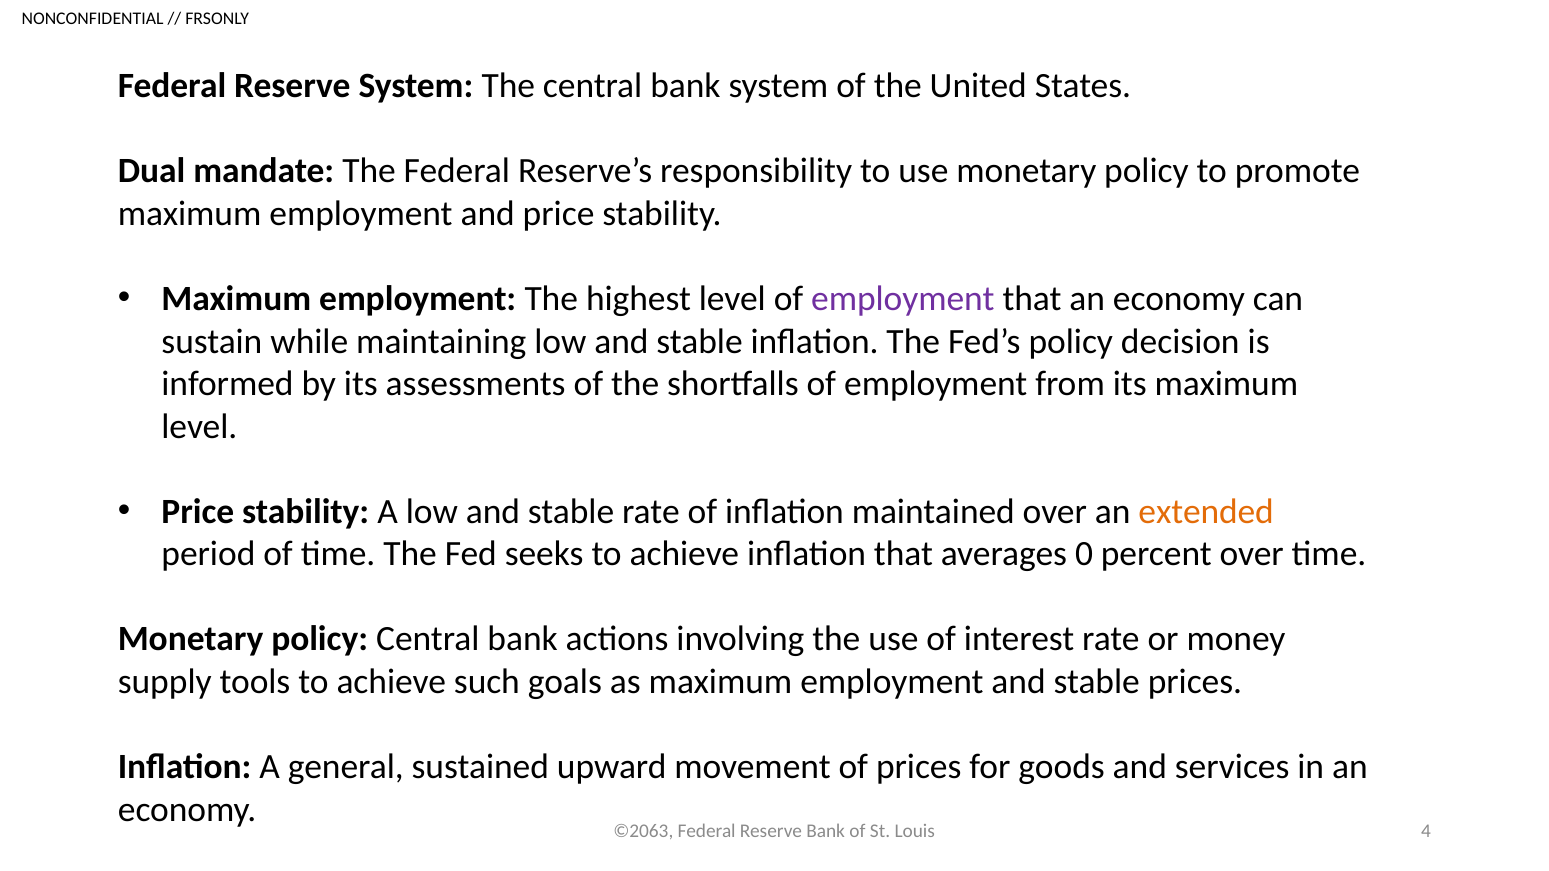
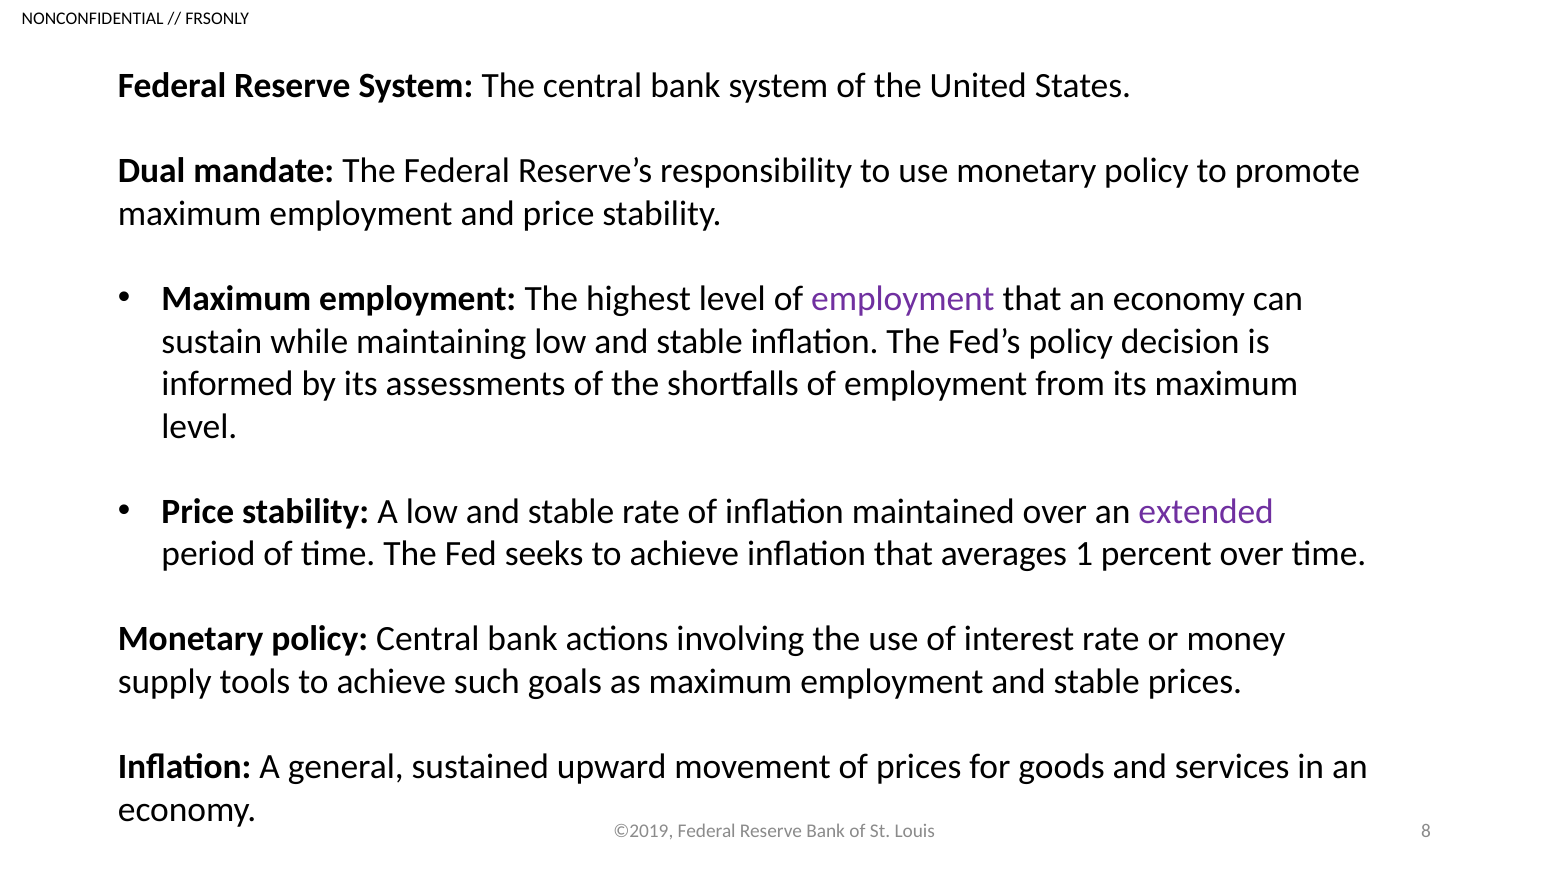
extended colour: orange -> purple
0: 0 -> 1
©2063: ©2063 -> ©2019
4: 4 -> 8
